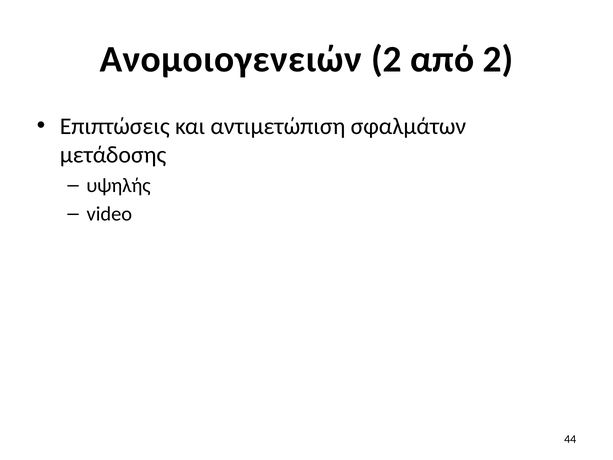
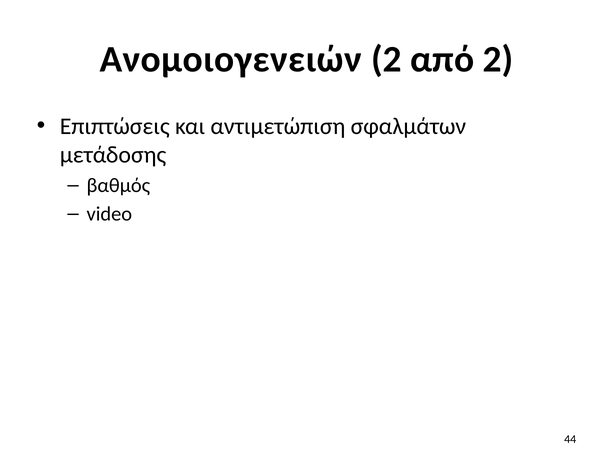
υψηλής: υψηλής -> βαθμός
